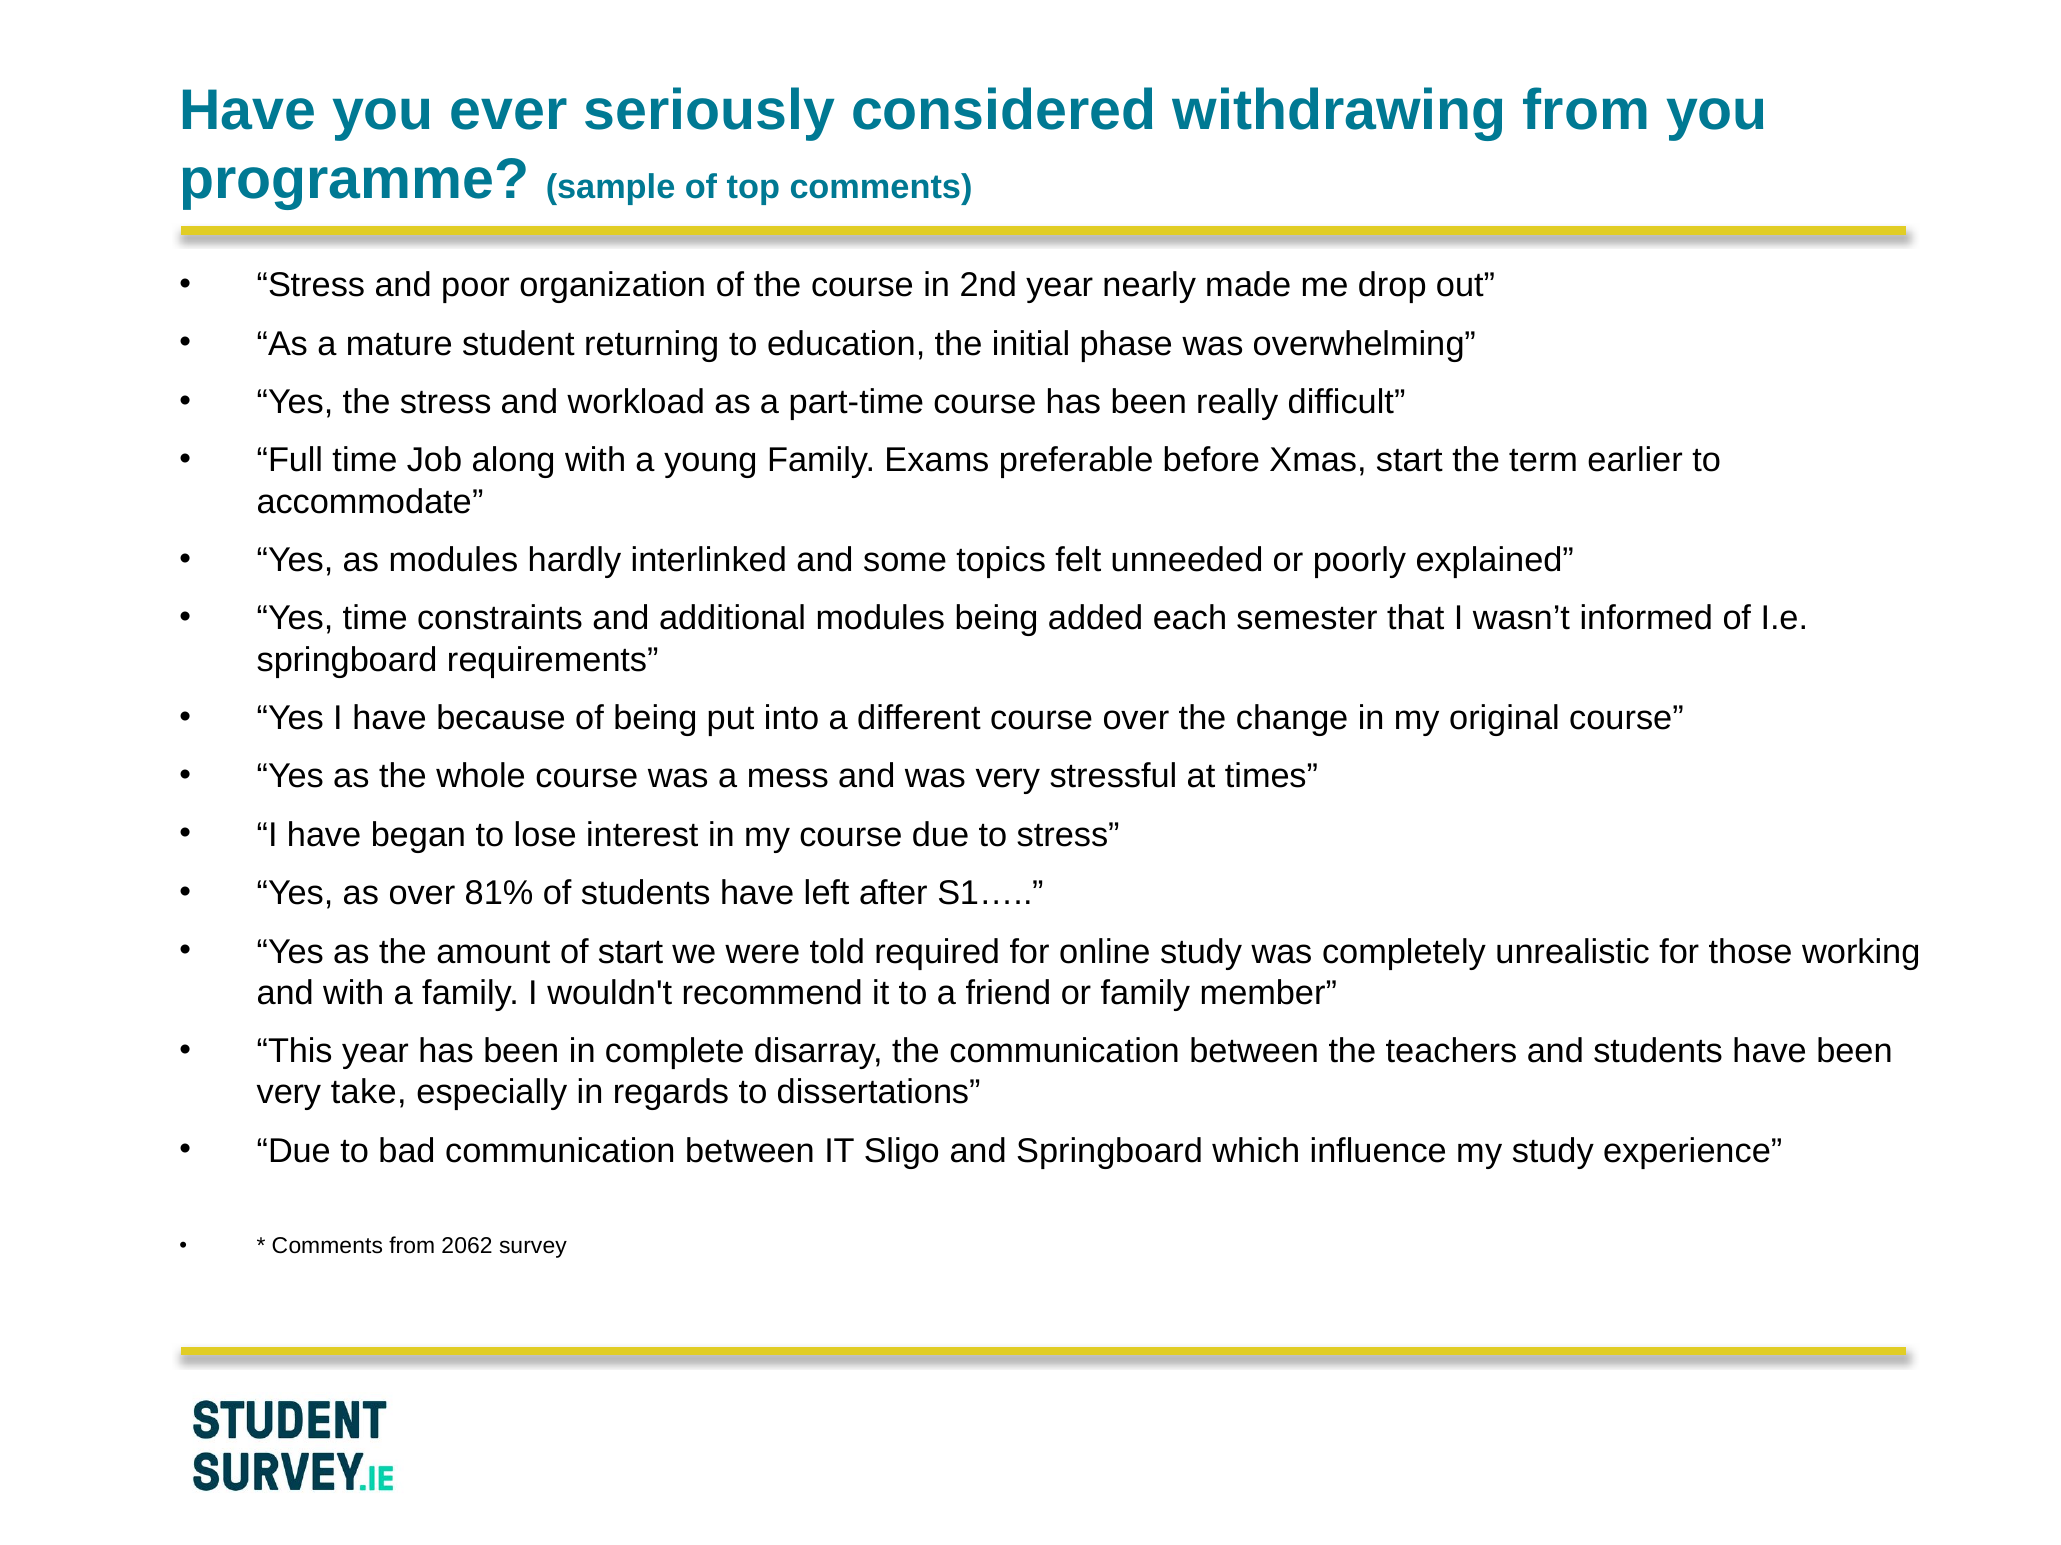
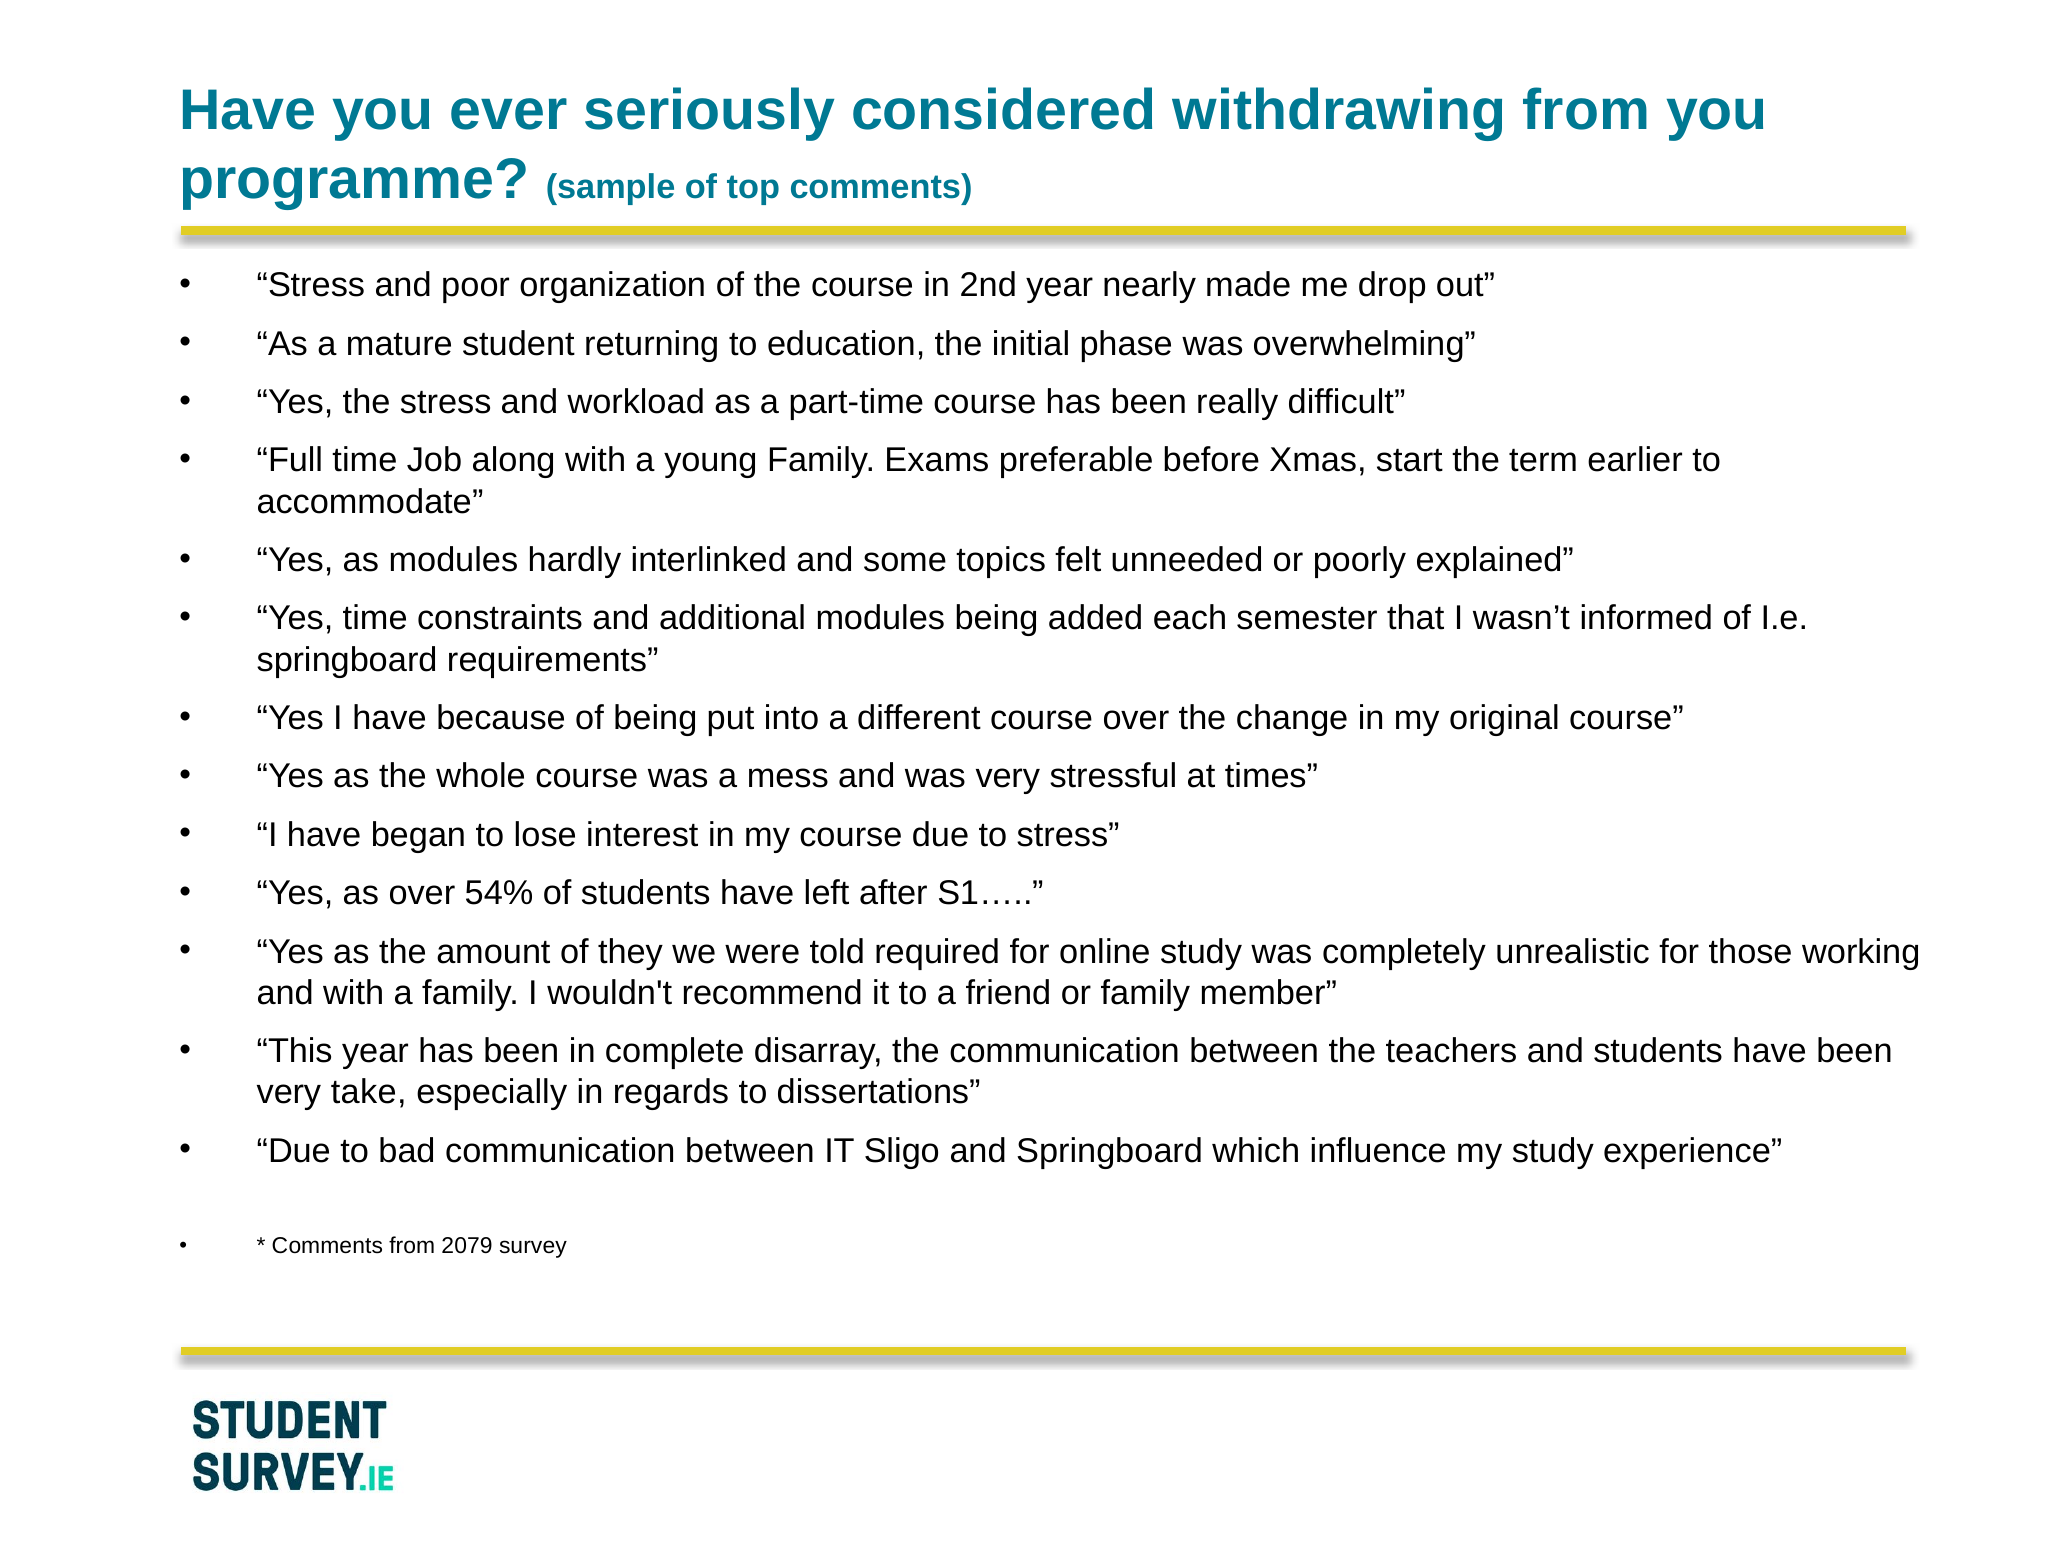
81%: 81% -> 54%
of start: start -> they
2062: 2062 -> 2079
